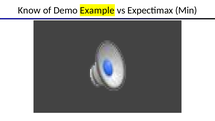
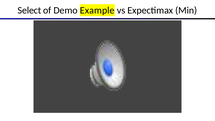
Know: Know -> Select
